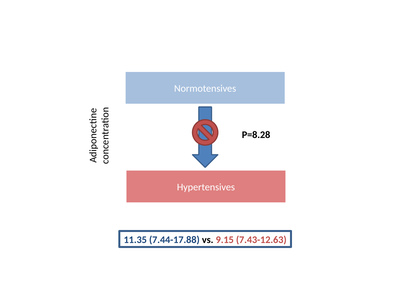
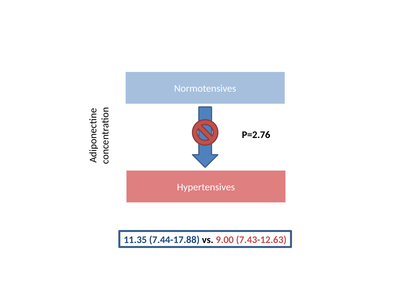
P=8.28: P=8.28 -> P=2.76
9.15: 9.15 -> 9.00
